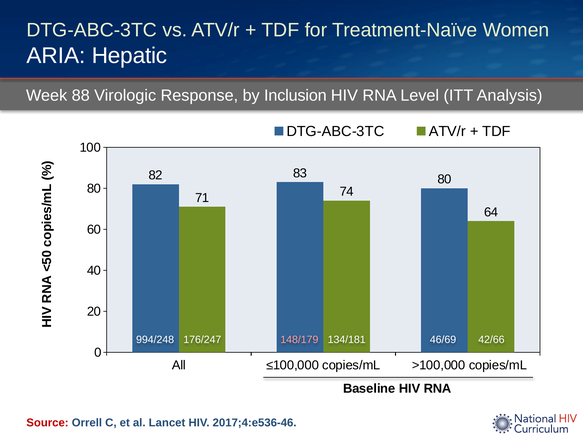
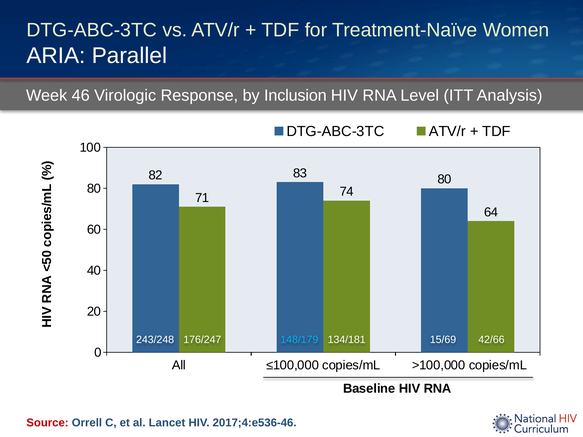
Hepatic: Hepatic -> Parallel
88: 88 -> 46
994/248: 994/248 -> 243/248
148/179 colour: pink -> light blue
46/69: 46/69 -> 15/69
